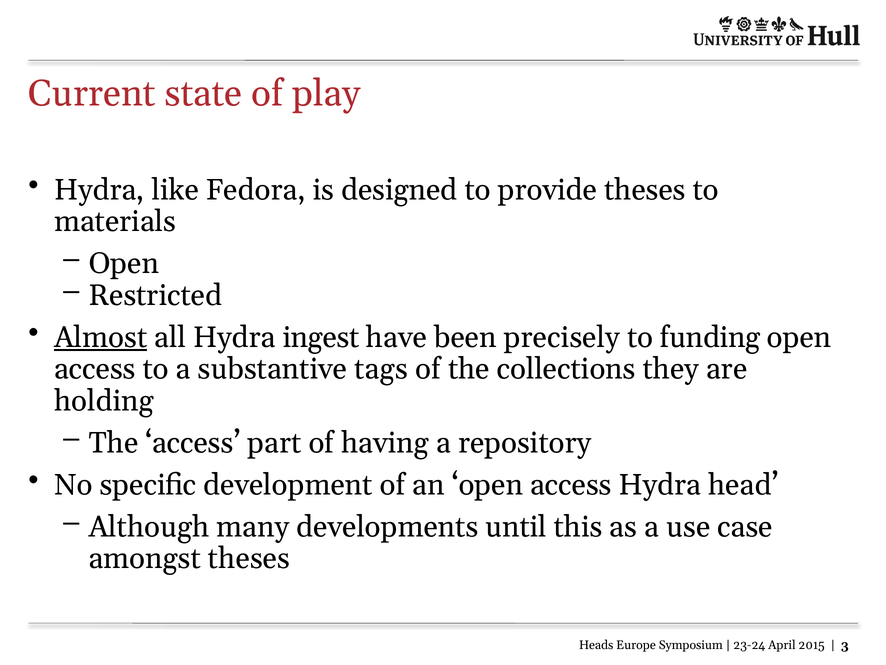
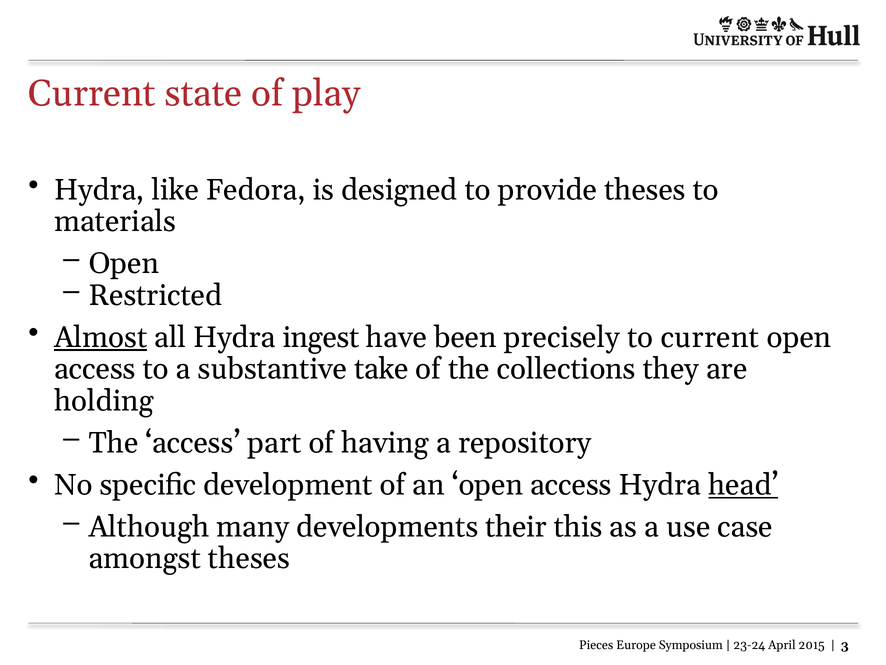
to funding: funding -> current
tags: tags -> take
head underline: none -> present
until: until -> their
Heads: Heads -> Pieces
